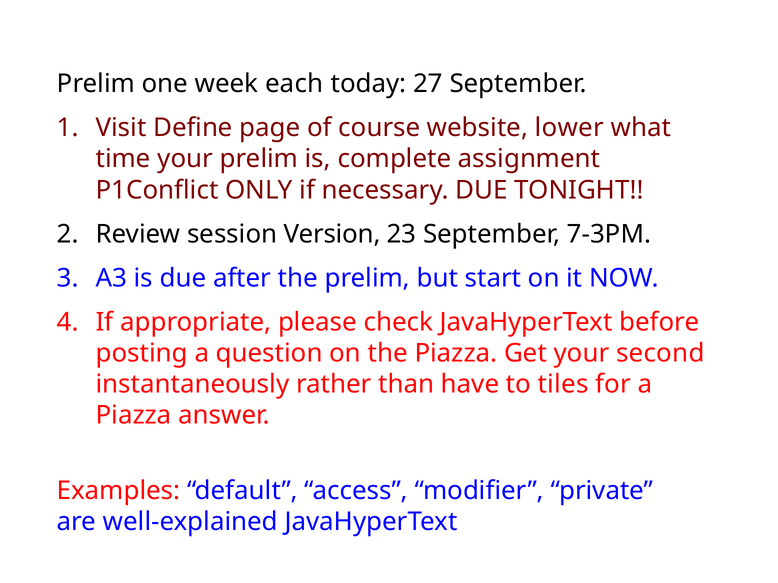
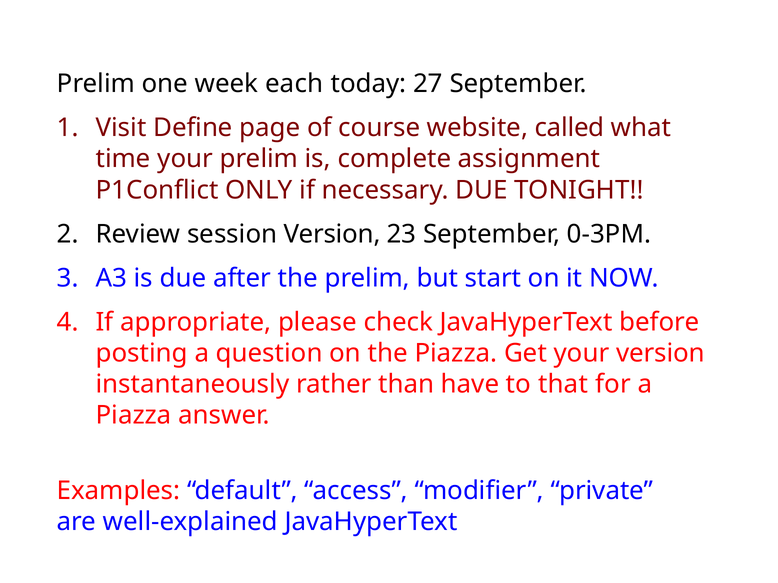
lower: lower -> called
7-3PM: 7-3PM -> 0-3PM
your second: second -> version
tiles: tiles -> that
